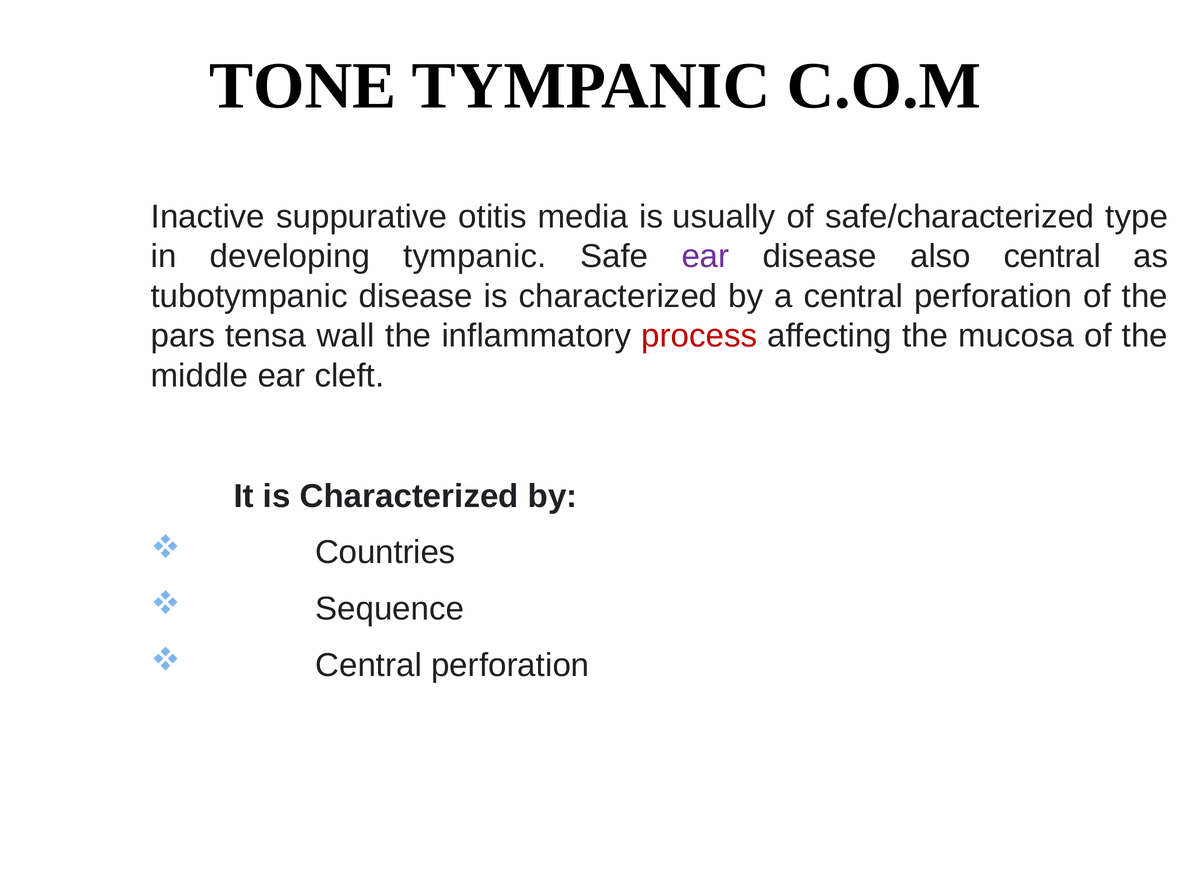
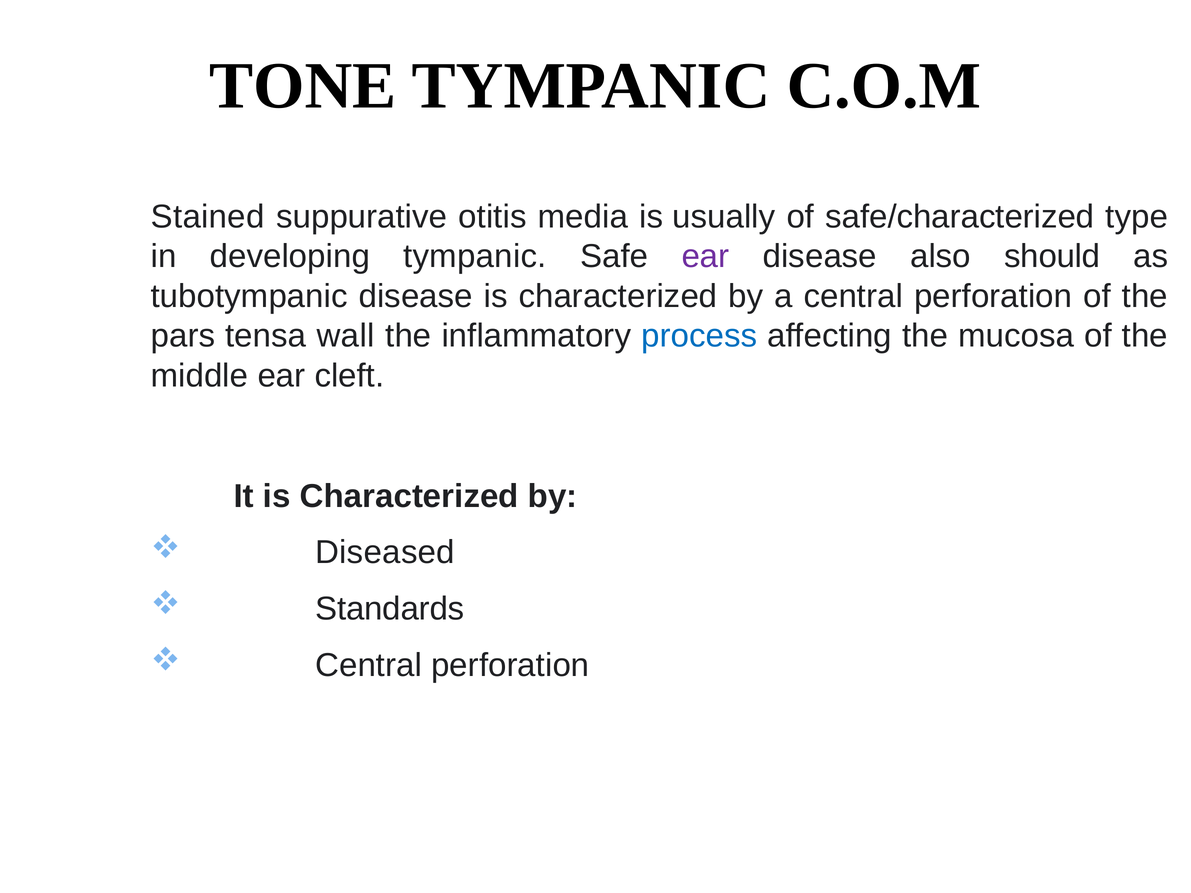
Inactive: Inactive -> Stained
also central: central -> should
process colour: red -> blue
Countries: Countries -> Diseased
Sequence: Sequence -> Standards
